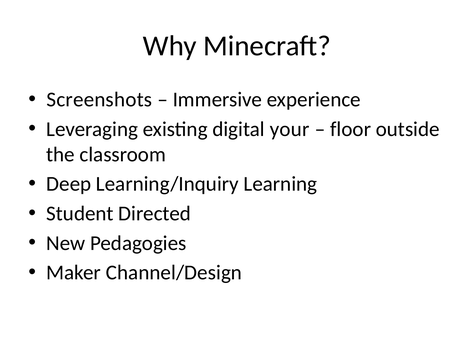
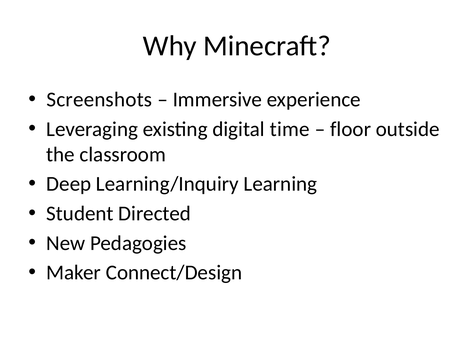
your: your -> time
Channel/Design: Channel/Design -> Connect/Design
